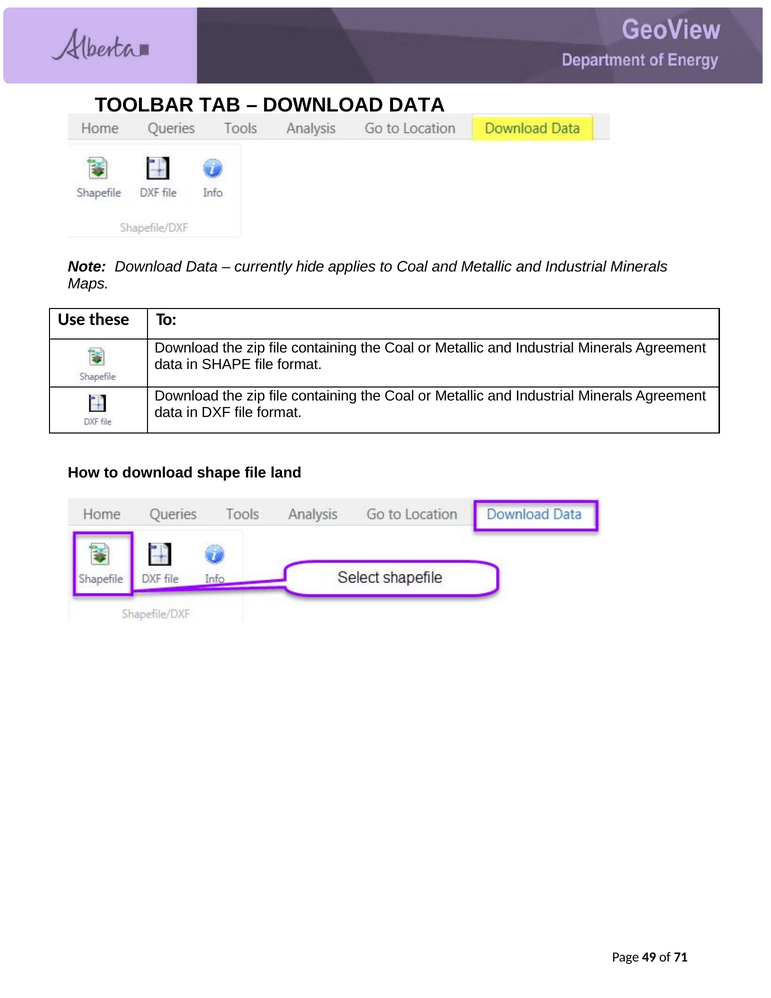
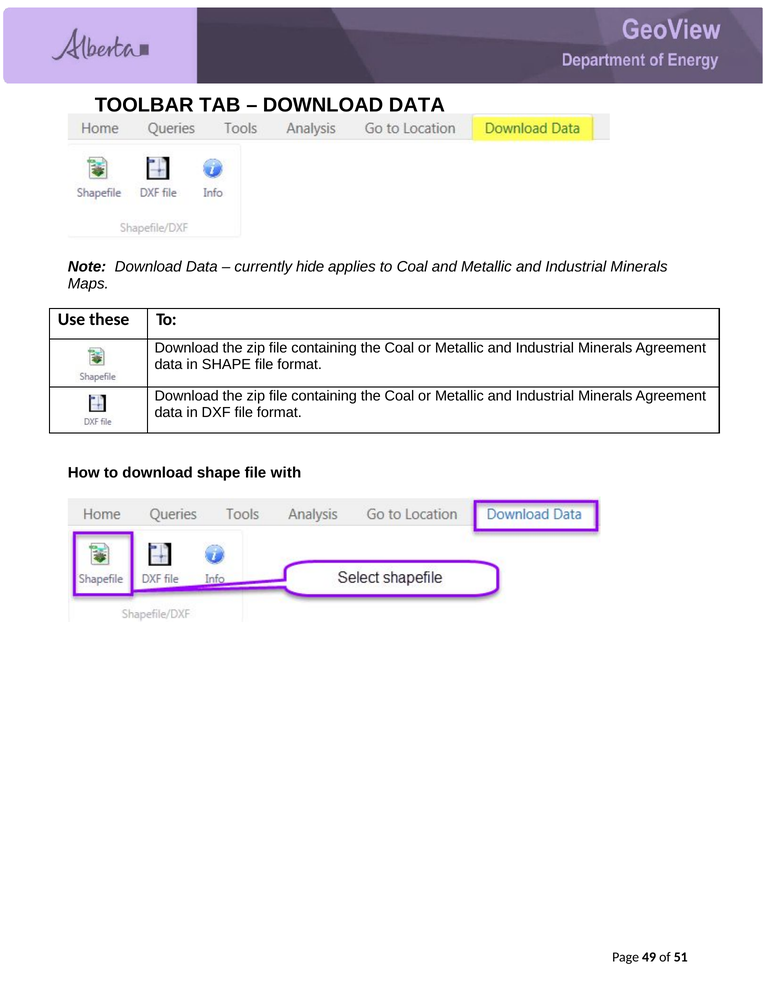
land: land -> with
71: 71 -> 51
